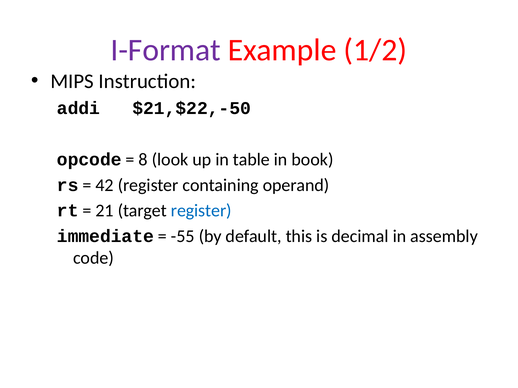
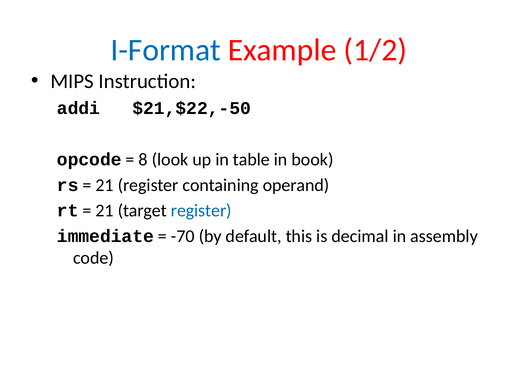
I-Format colour: purple -> blue
42 at (105, 185): 42 -> 21
-55: -55 -> -70
